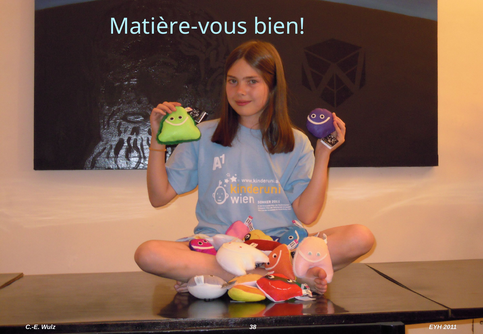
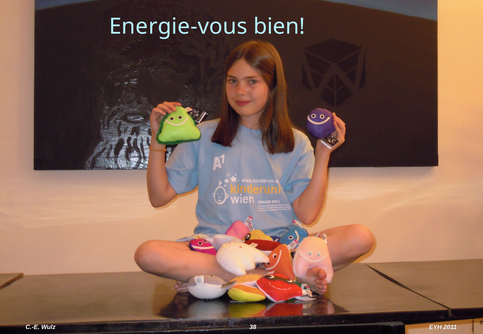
Matière-vous: Matière-vous -> Energie-vous
